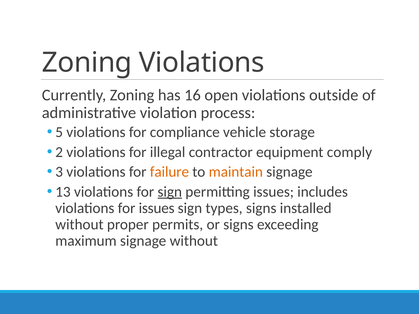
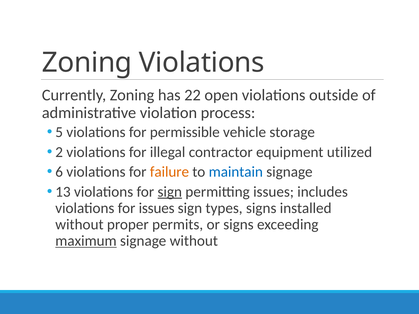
16: 16 -> 22
compliance: compliance -> permissible
comply: comply -> utilized
3: 3 -> 6
maintain colour: orange -> blue
maximum underline: none -> present
